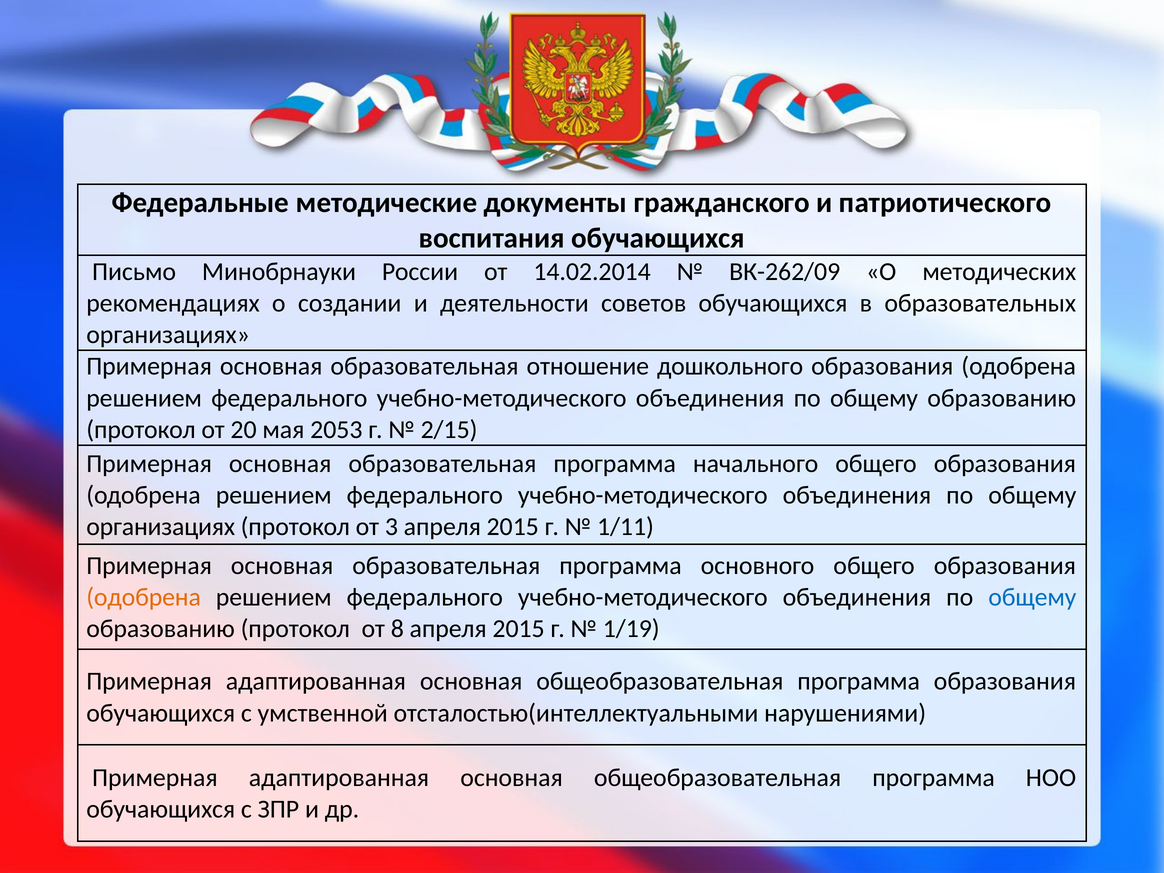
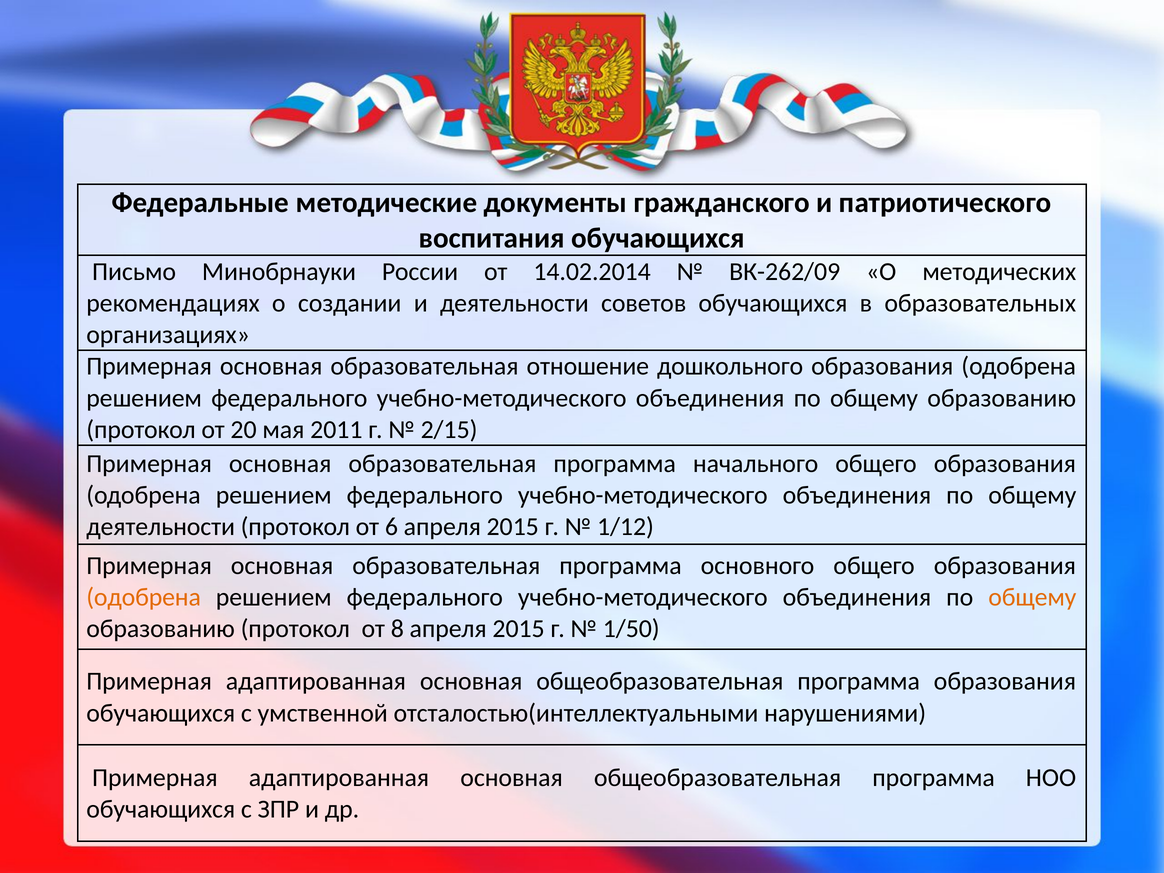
2053: 2053 -> 2011
организациях at (161, 527): организациях -> деятельности
3: 3 -> 6
1/11: 1/11 -> 1/12
общему at (1032, 597) colour: blue -> orange
1/19: 1/19 -> 1/50
